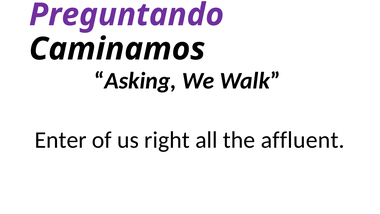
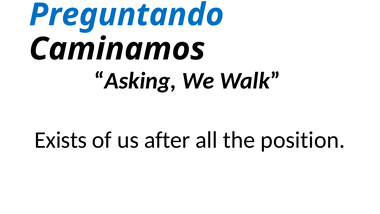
Preguntando colour: purple -> blue
Enter: Enter -> Exists
right: right -> after
affluent: affluent -> position
